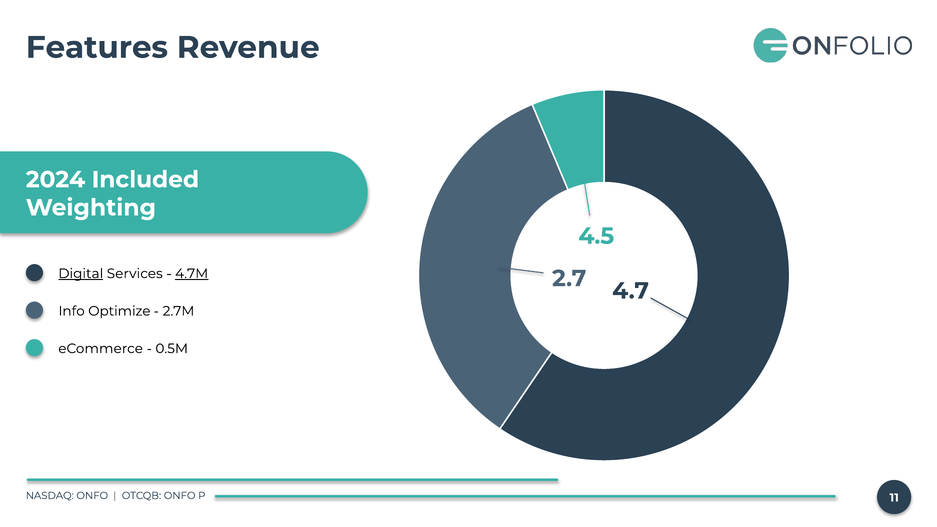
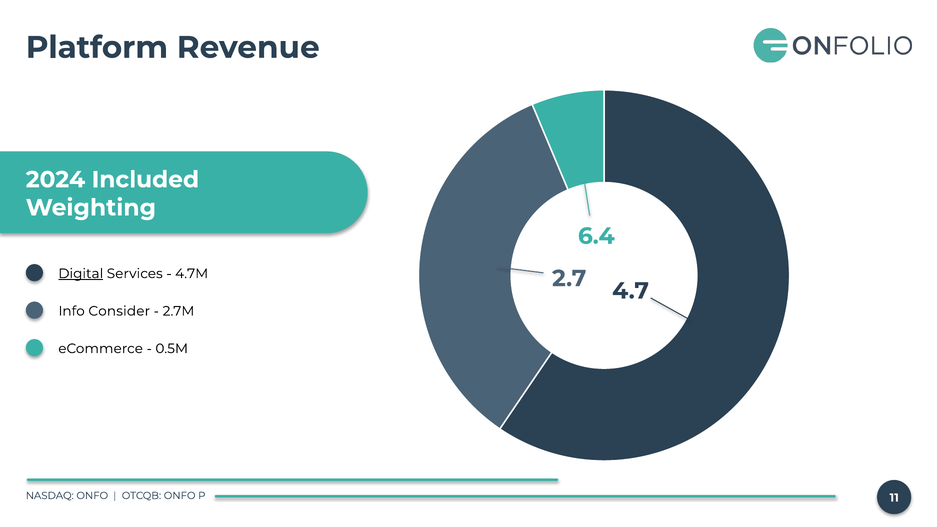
Features: Features -> Platform
4.5: 4.5 -> 6.4
4.7M underline: present -> none
Optimize: Optimize -> Consider
